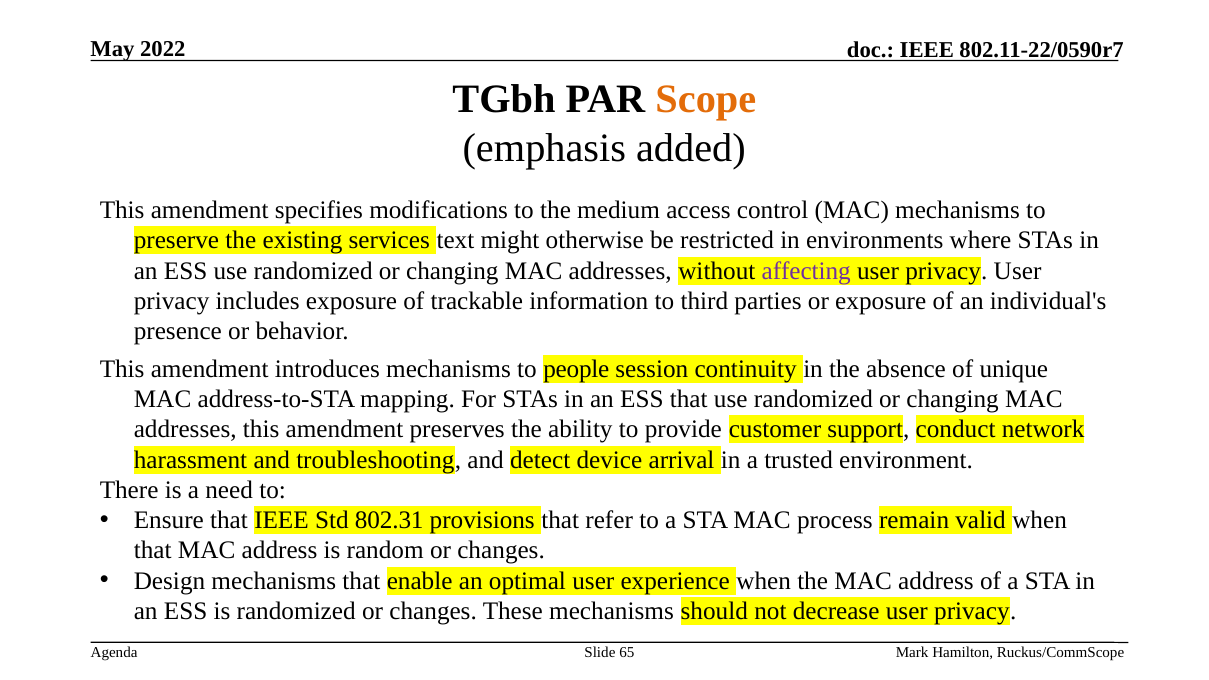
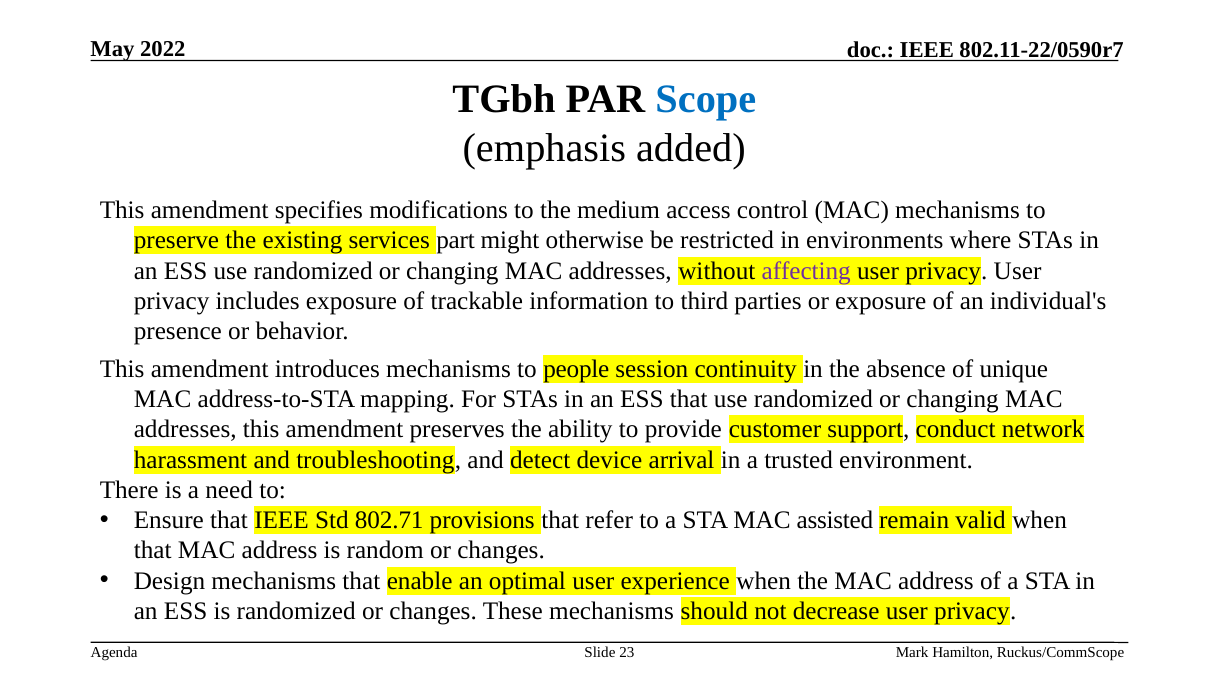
Scope colour: orange -> blue
text: text -> part
802.31: 802.31 -> 802.71
process: process -> assisted
65: 65 -> 23
